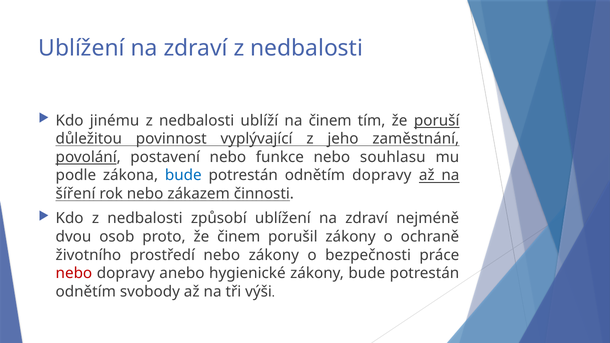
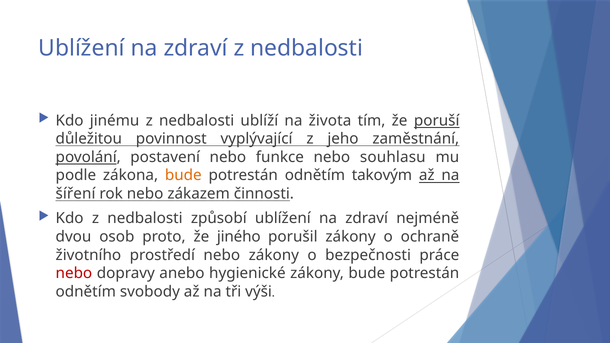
na činem: činem -> života
bude at (183, 176) colour: blue -> orange
odnětím dopravy: dopravy -> takovým
že činem: činem -> jiného
